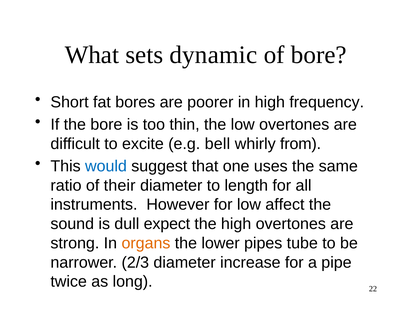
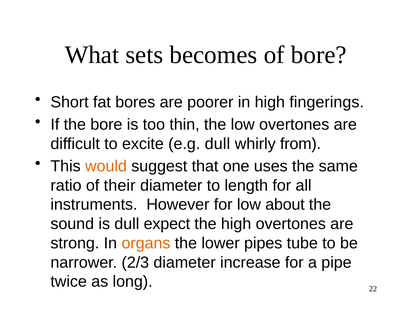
dynamic: dynamic -> becomes
frequency: frequency -> fingerings
e.g bell: bell -> dull
would colour: blue -> orange
affect: affect -> about
